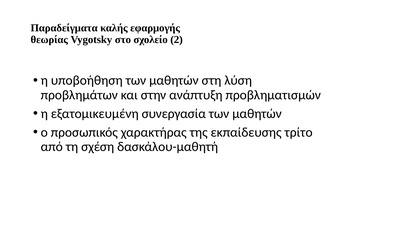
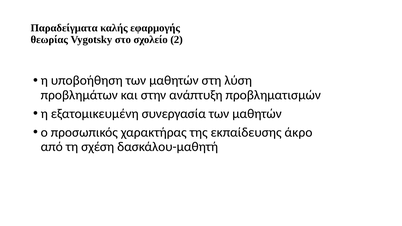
τρίτο: τρίτο -> άκρο
